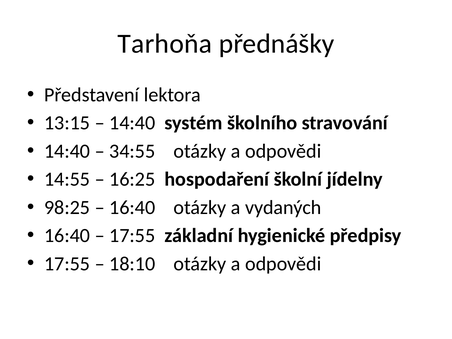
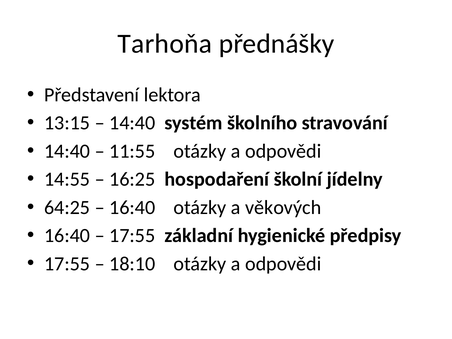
34:55: 34:55 -> 11:55
98:25: 98:25 -> 64:25
vydaných: vydaných -> věkových
